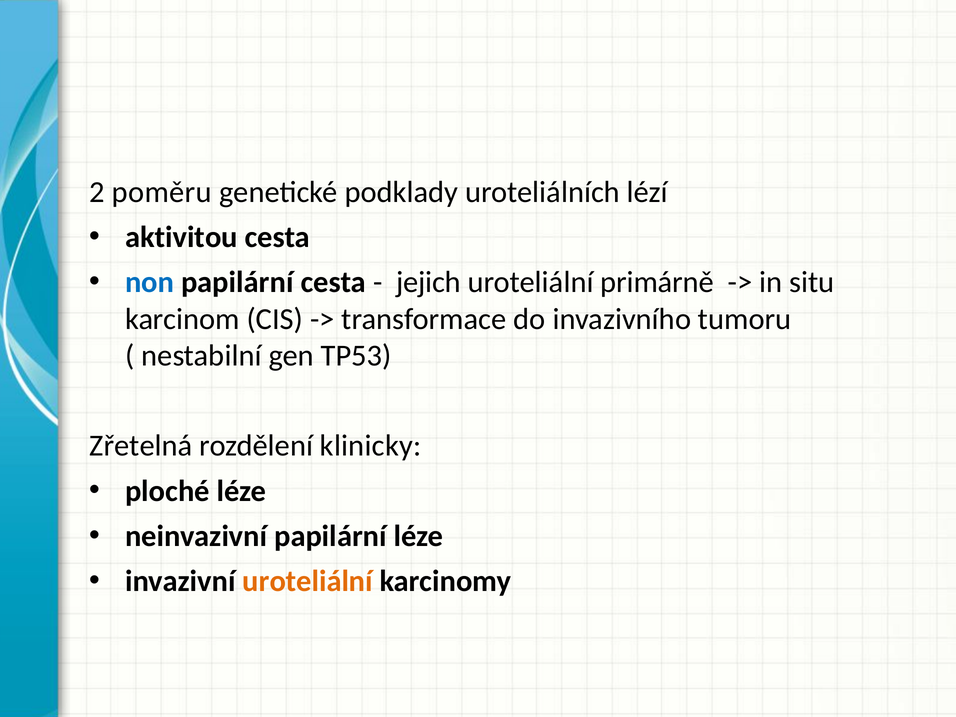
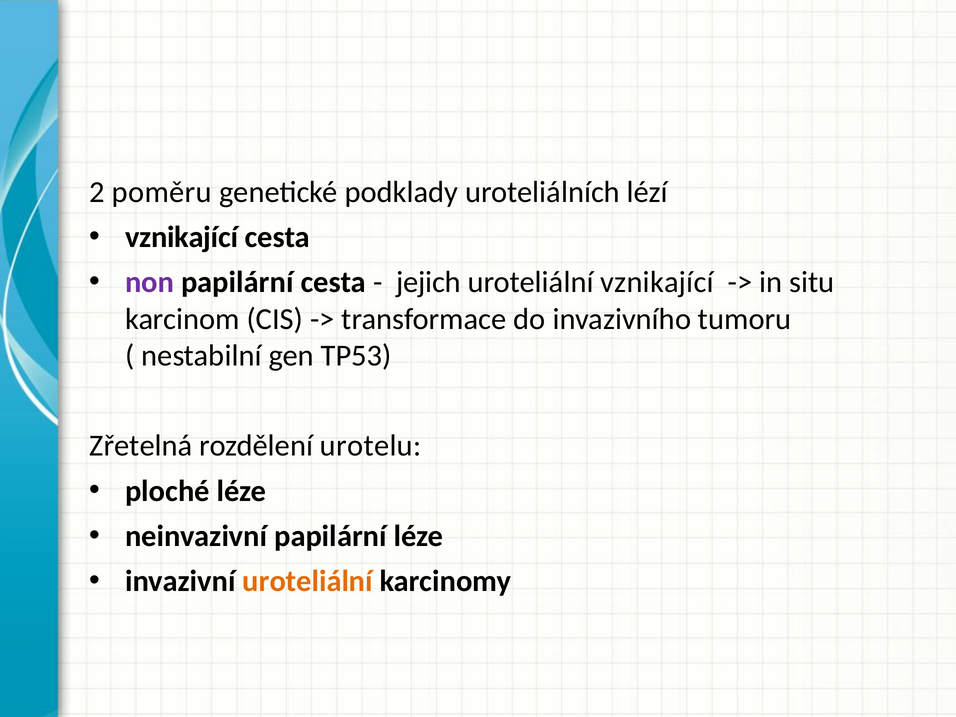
aktivitou at (181, 237): aktivitou -> vznikající
non colour: blue -> purple
uroteliální primárně: primárně -> vznikající
klinicky: klinicky -> urotelu
